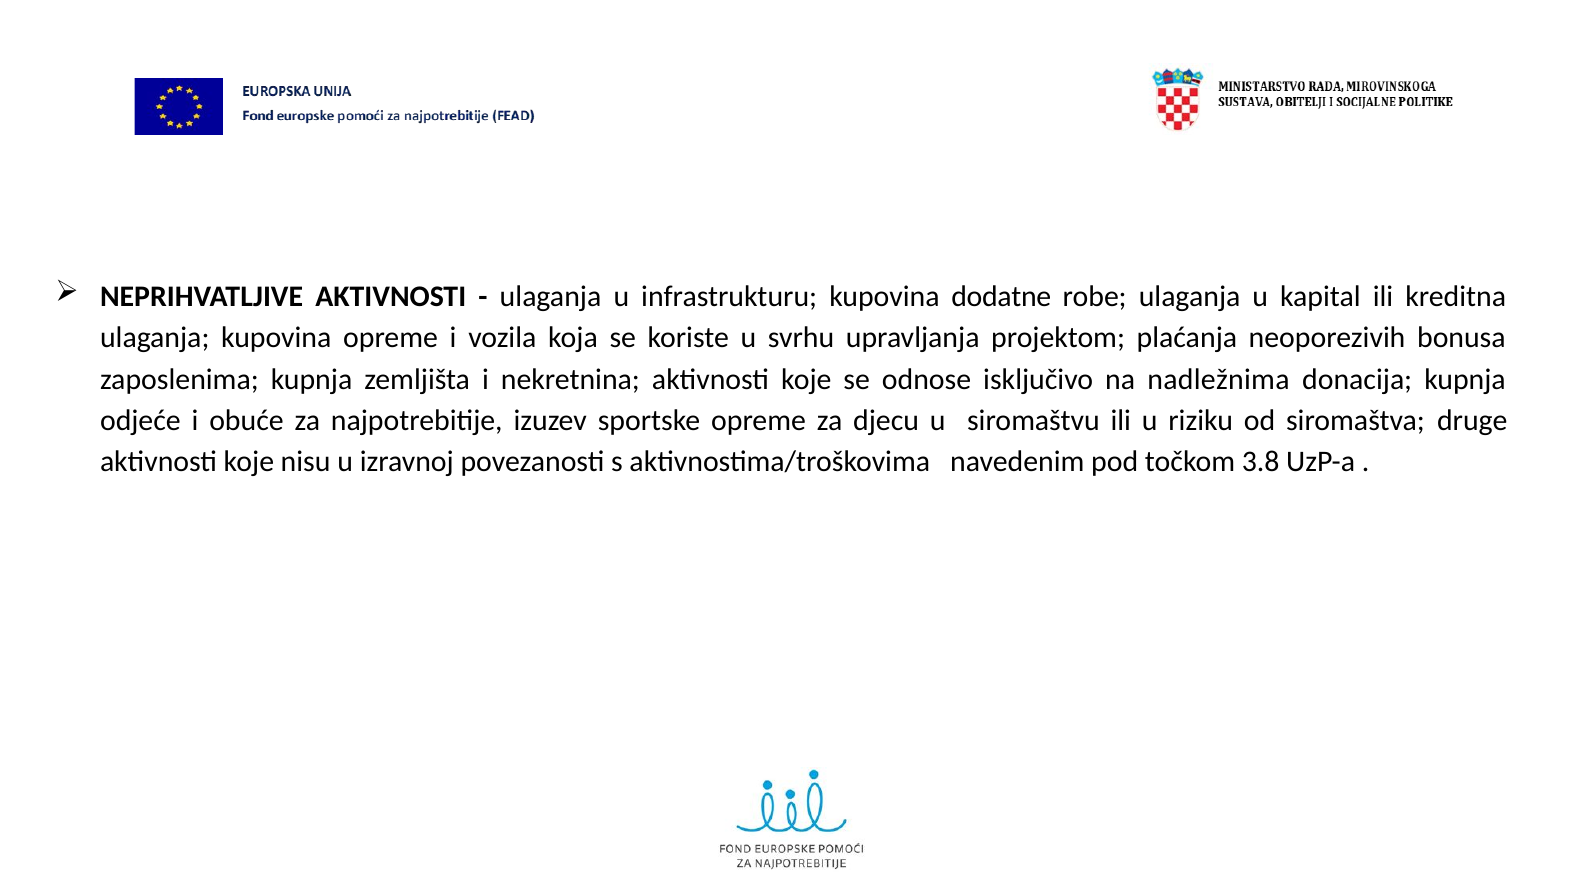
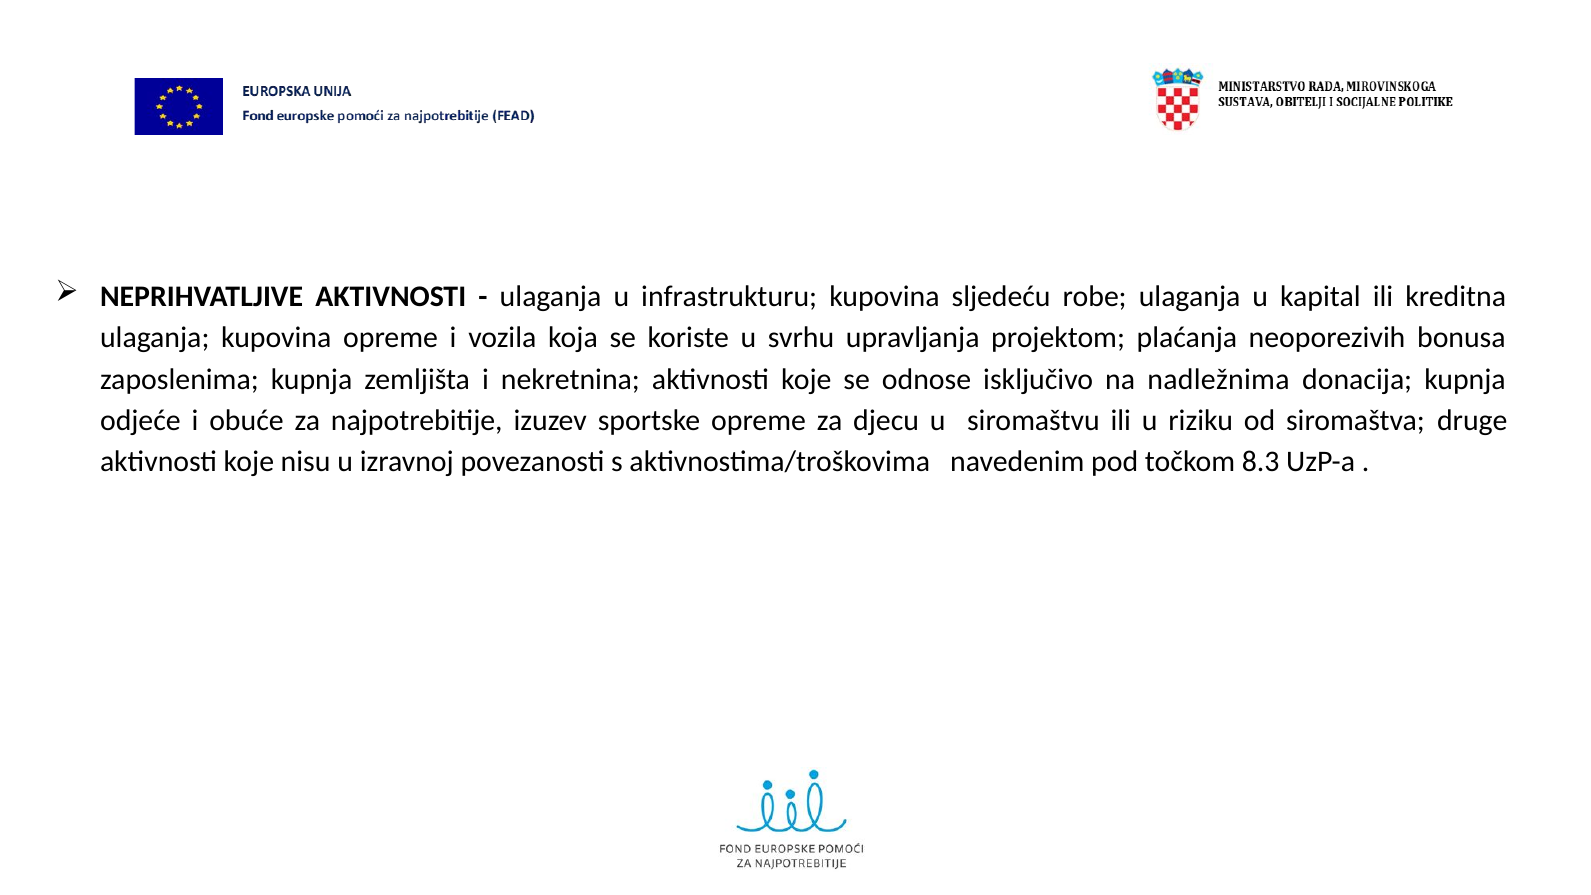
dodatne: dodatne -> sljedeću
3.8: 3.8 -> 8.3
